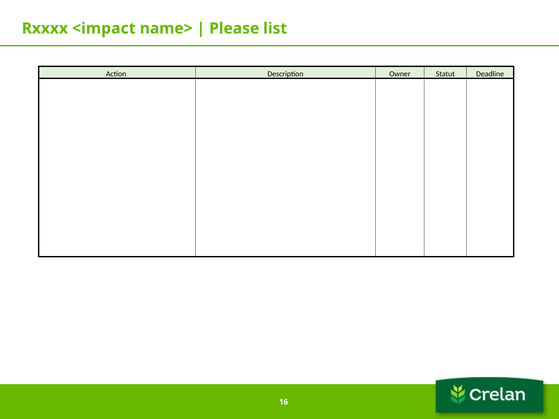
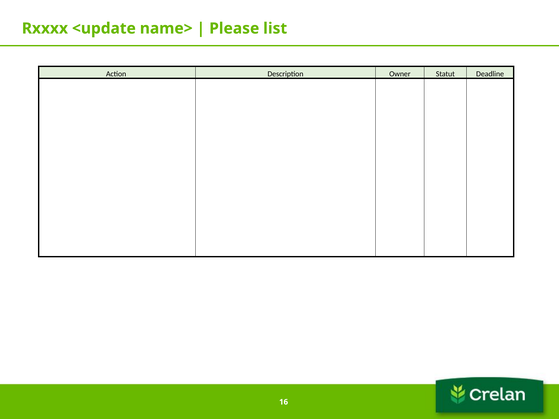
<impact: <impact -> <update
